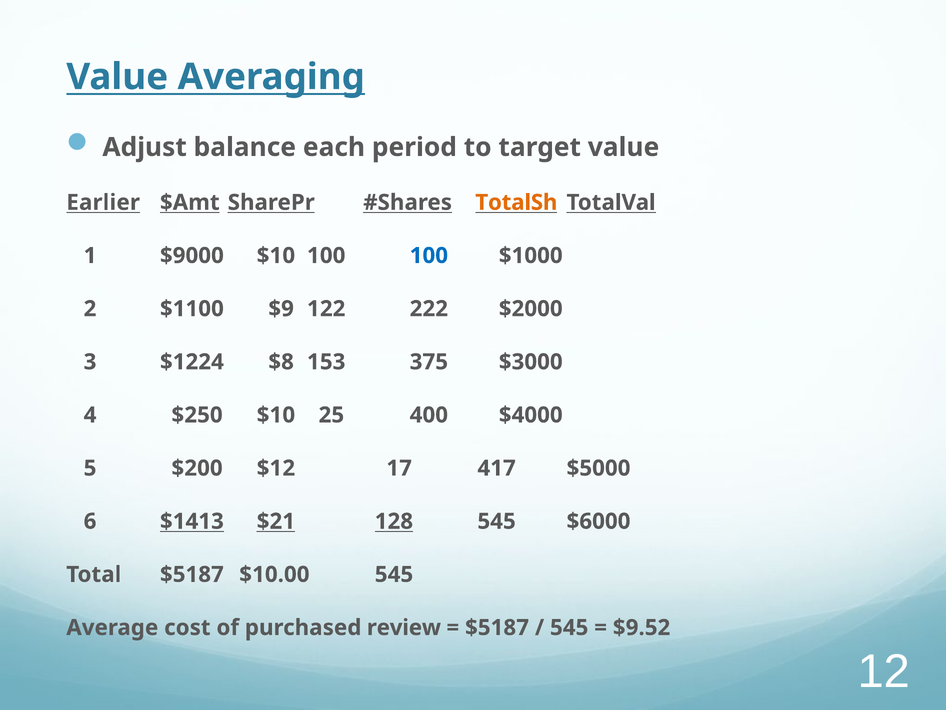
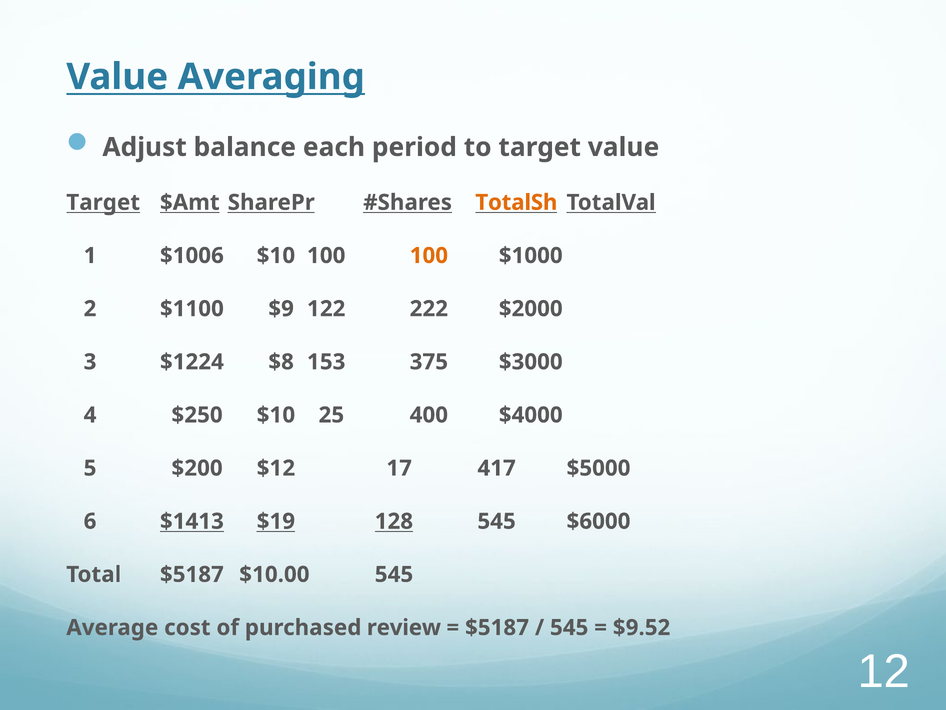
Earlier at (103, 202): Earlier -> Target
$9000: $9000 -> $1006
100 at (429, 255) colour: blue -> orange
$21: $21 -> $19
